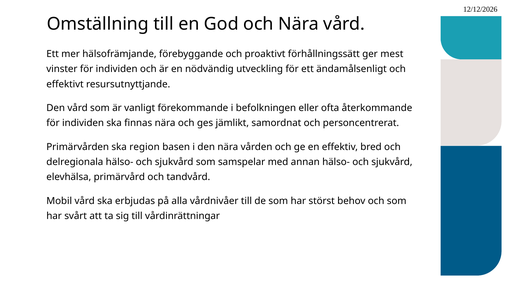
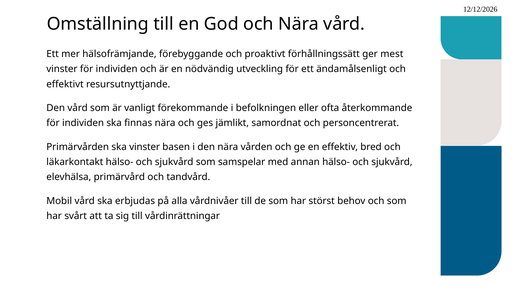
ska region: region -> vinster
delregionala: delregionala -> läkarkontakt
